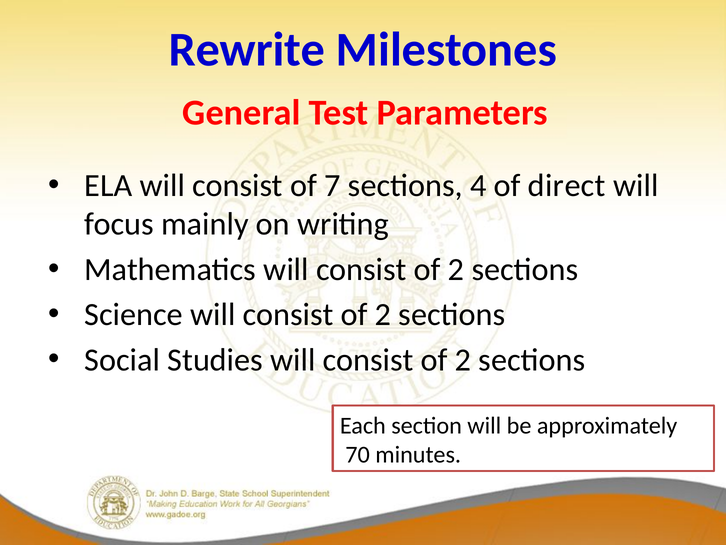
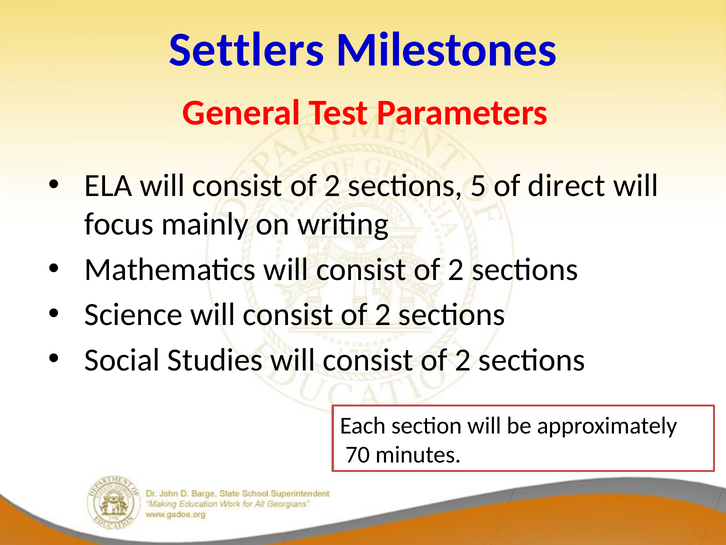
Rewrite: Rewrite -> Settlers
7 at (332, 185): 7 -> 2
4: 4 -> 5
